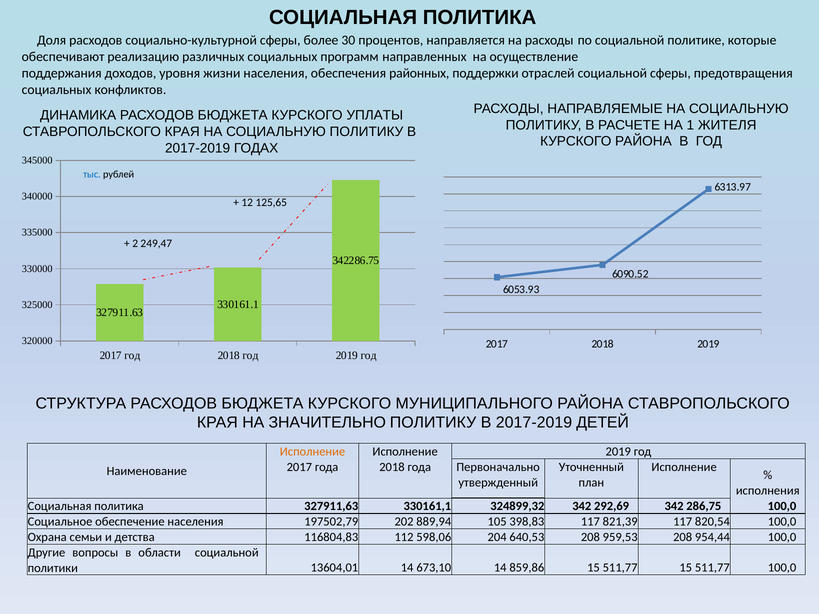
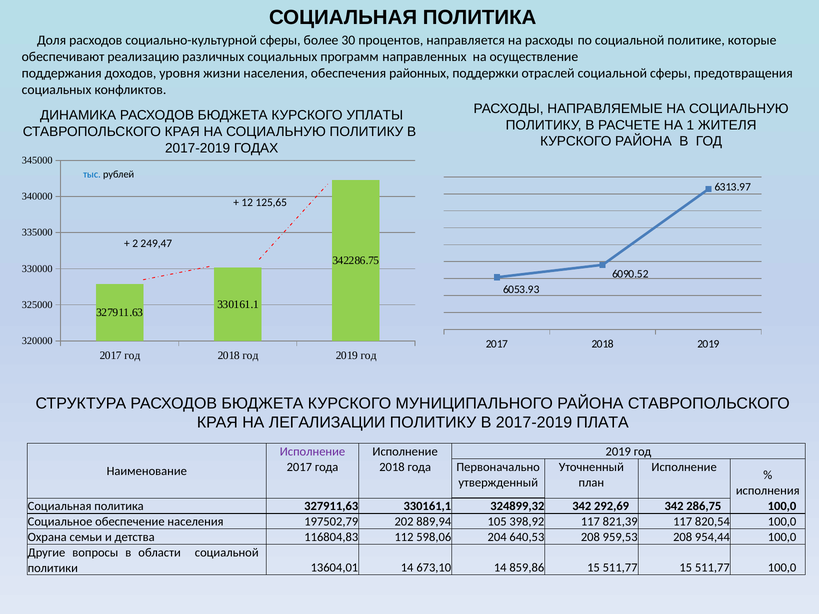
ЗНАЧИТЕЛЬНО: ЗНАЧИТЕЛЬНО -> ЛЕГАЛИЗАЦИИ
ДЕТЕЙ: ДЕТЕЙ -> ПЛАТА
Исполнение at (312, 452) colour: orange -> purple
398,83: 398,83 -> 398,92
